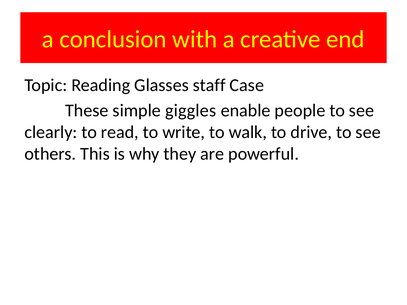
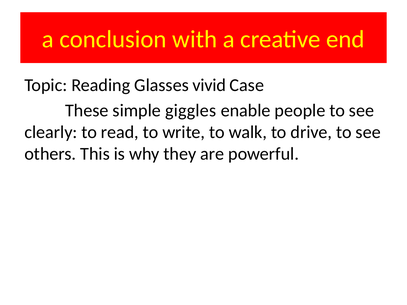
staff: staff -> vivid
